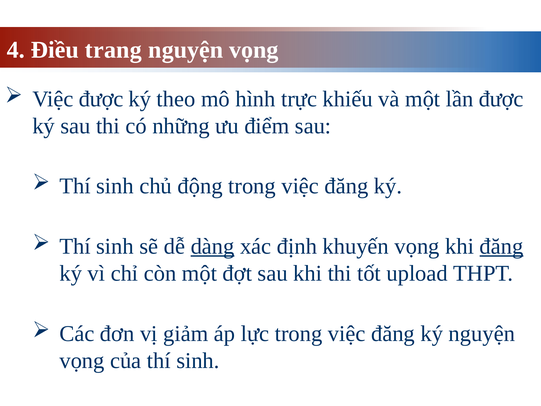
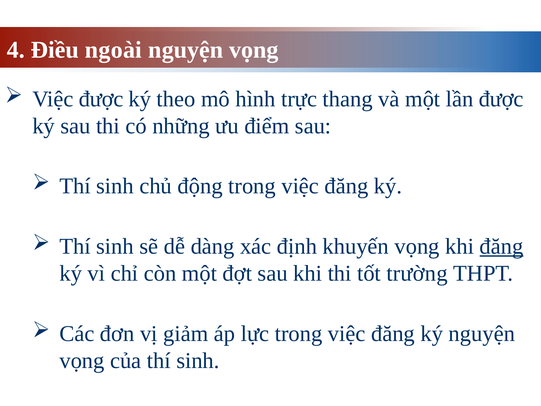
trang: trang -> ngoài
khiếu: khiếu -> thang
dàng underline: present -> none
upload: upload -> trường
